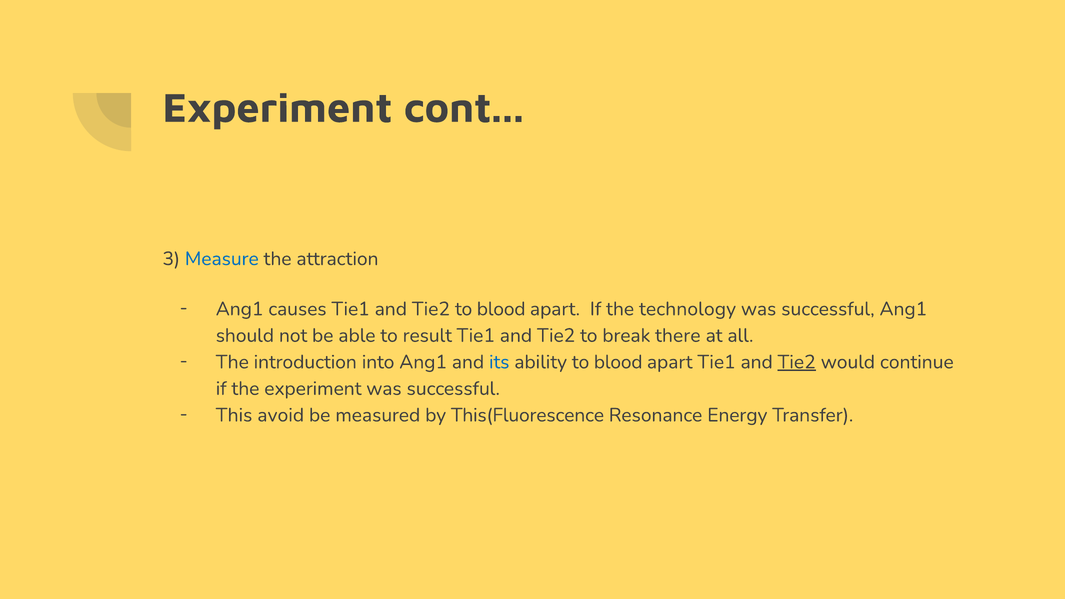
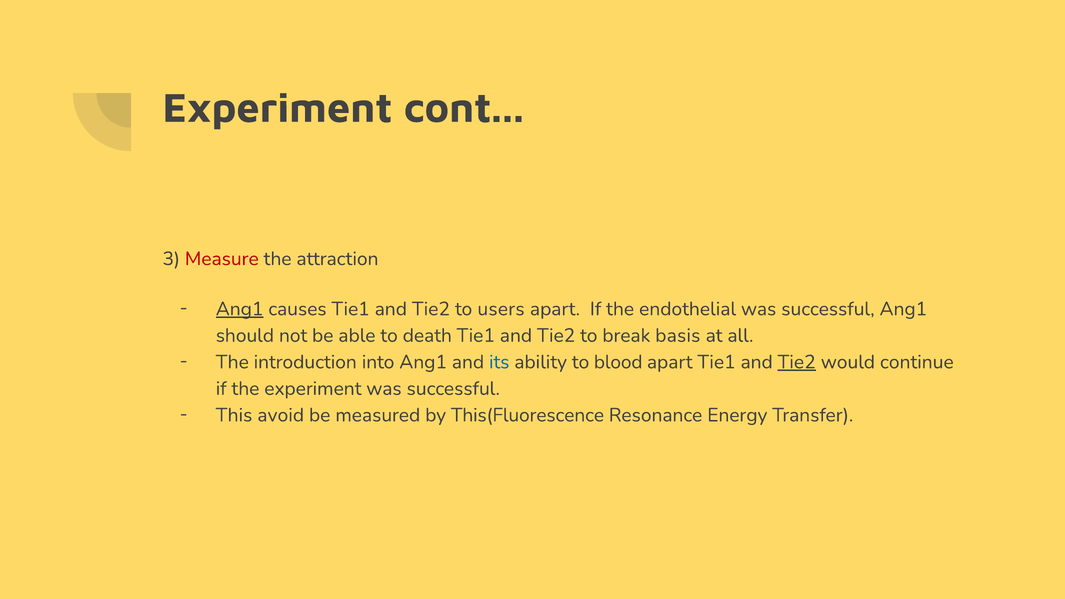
Measure colour: blue -> red
Ang1 at (240, 309) underline: none -> present
Tie2 to blood: blood -> users
technology: technology -> endothelial
result: result -> death
there: there -> basis
